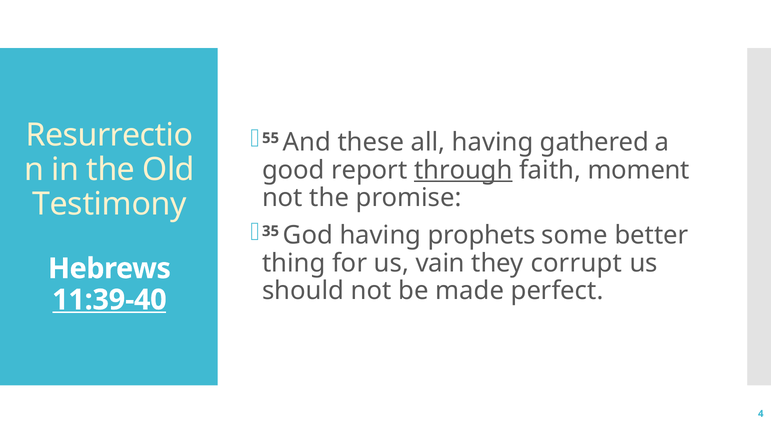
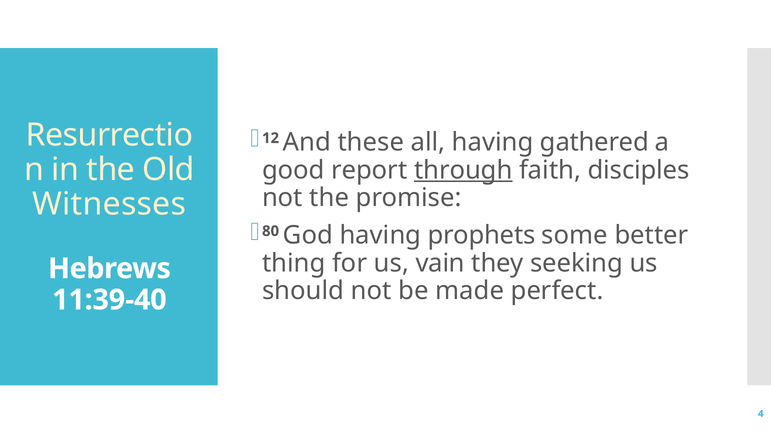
55: 55 -> 12
moment: moment -> disciples
Testimony: Testimony -> Witnesses
35: 35 -> 80
corrupt: corrupt -> seeking
11:39-40 underline: present -> none
